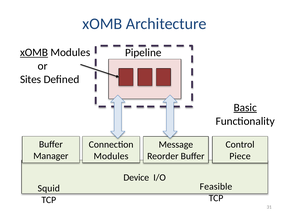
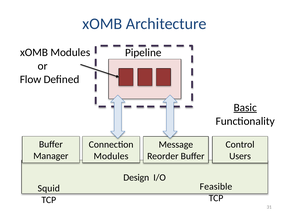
xOMB at (34, 52) underline: present -> none
Sites: Sites -> Flow
Piece: Piece -> Users
Device: Device -> Design
